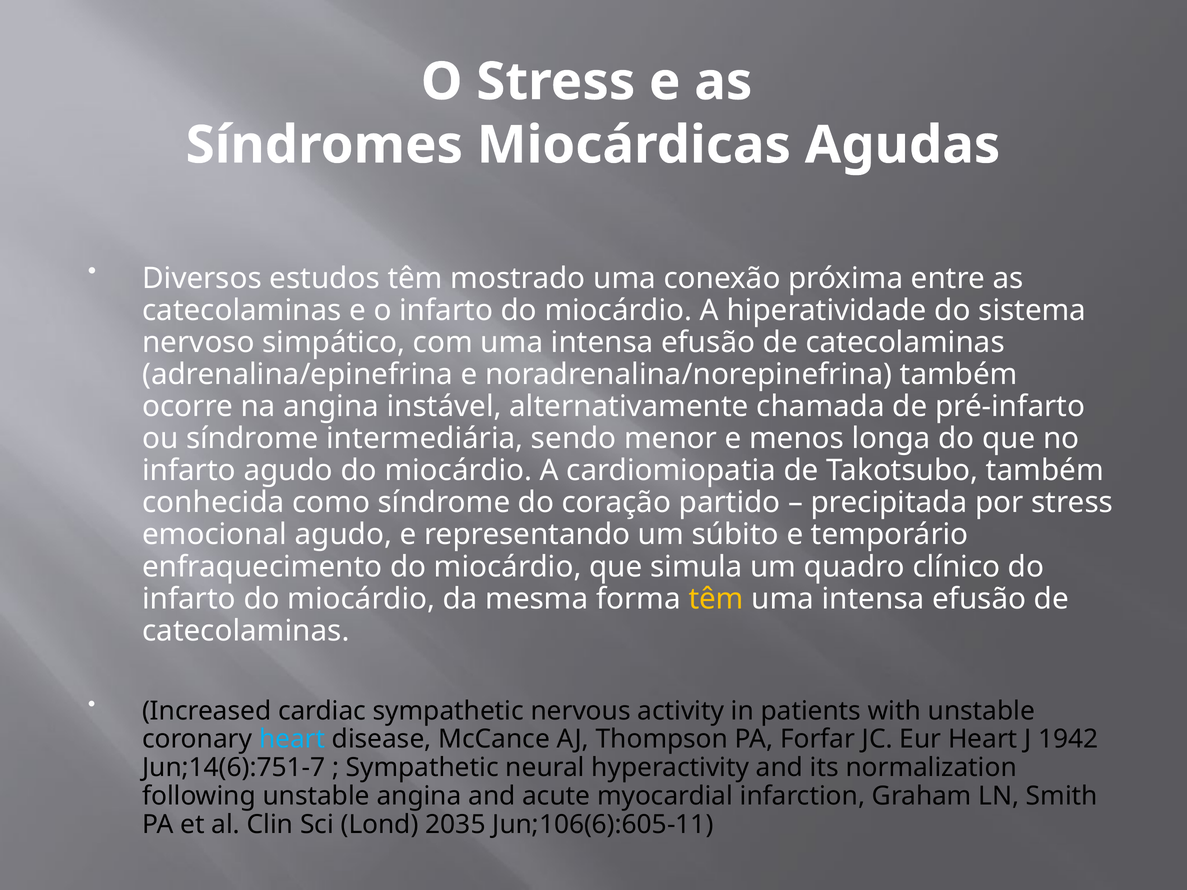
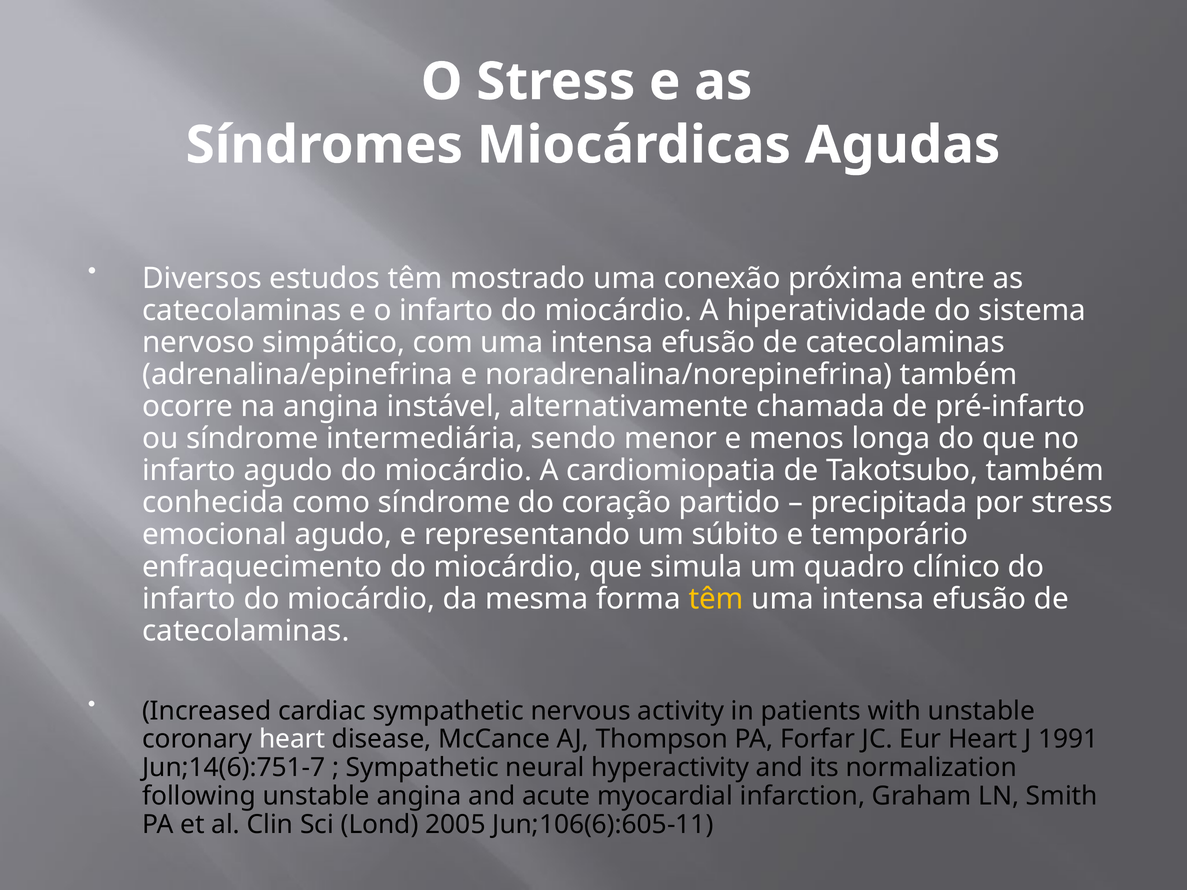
heart at (292, 739) colour: light blue -> white
1942: 1942 -> 1991
2035: 2035 -> 2005
